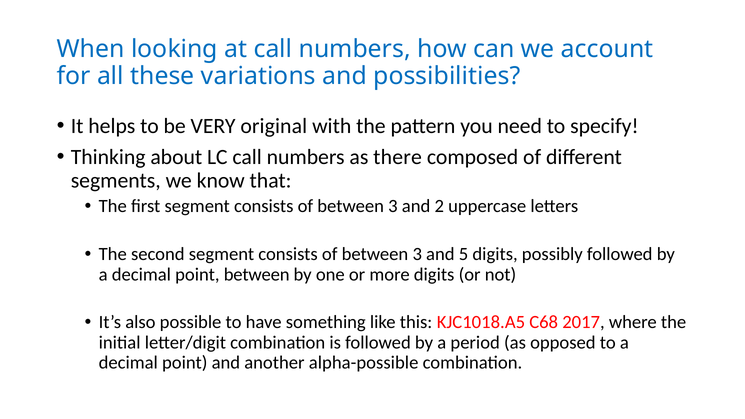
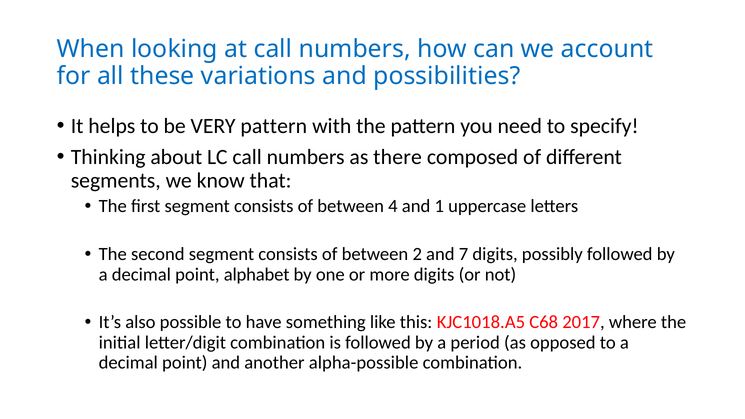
VERY original: original -> pattern
3 at (393, 206): 3 -> 4
2: 2 -> 1
3 at (417, 254): 3 -> 2
5: 5 -> 7
point between: between -> alphabet
